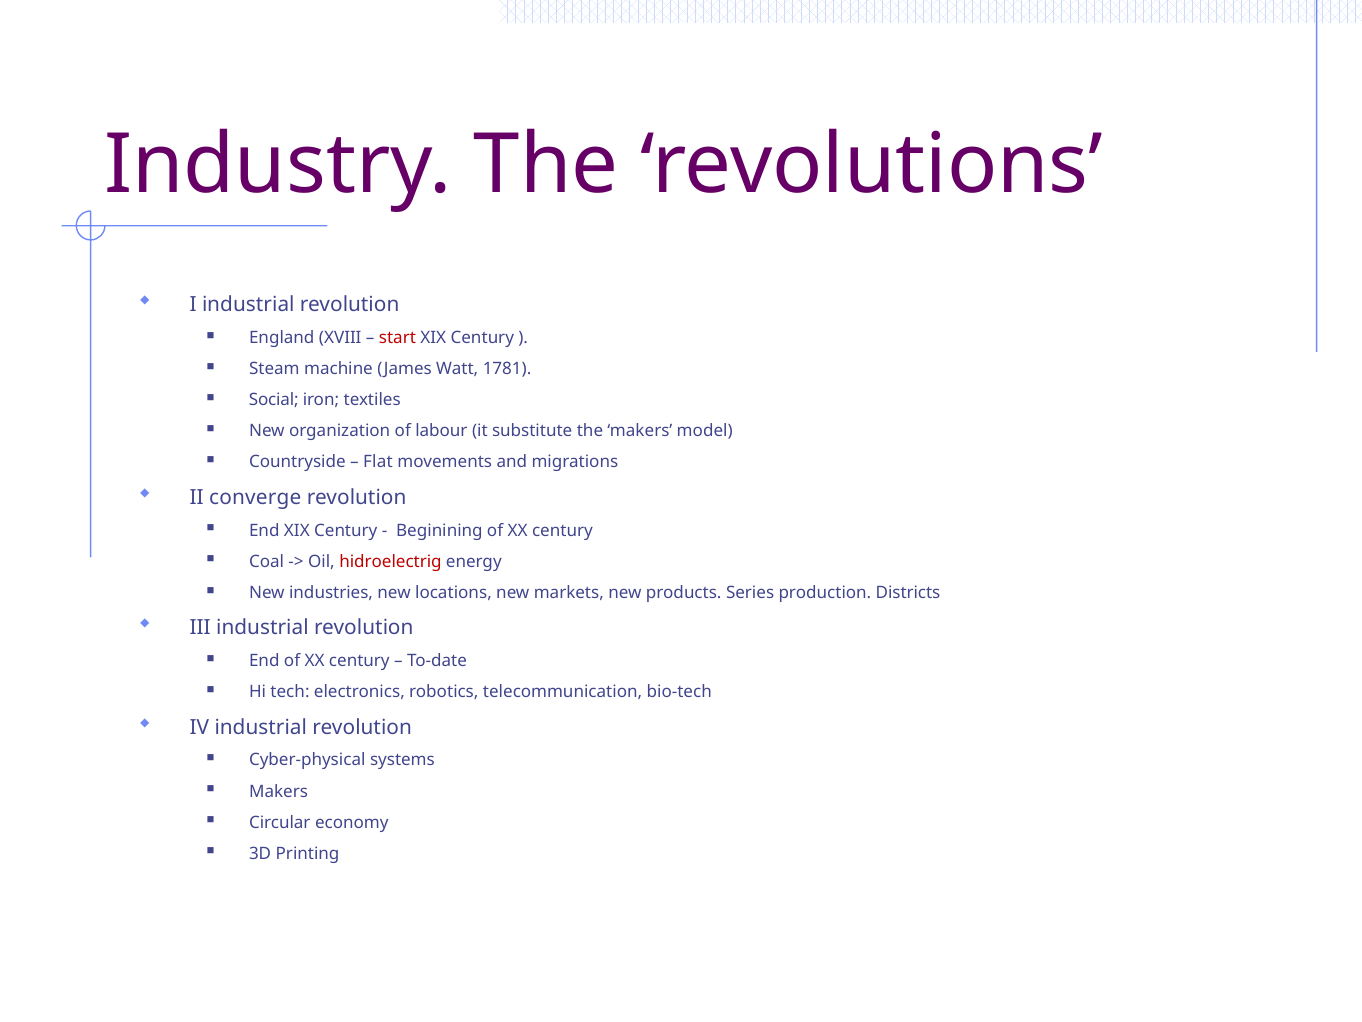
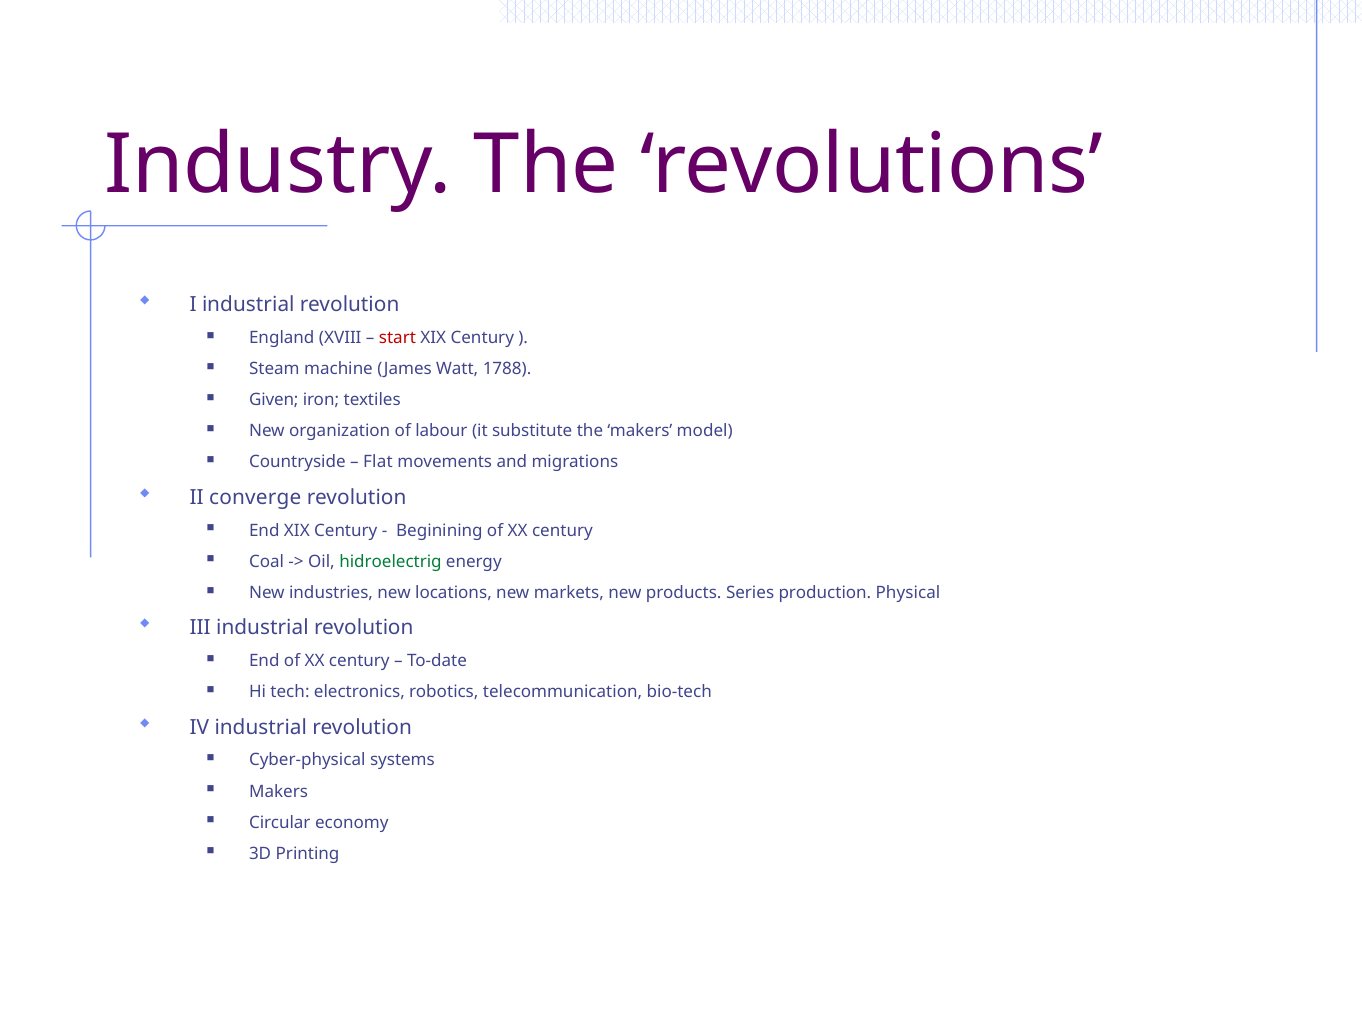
1781: 1781 -> 1788
Social: Social -> Given
hidroelectrig colour: red -> green
Districts: Districts -> Physical
